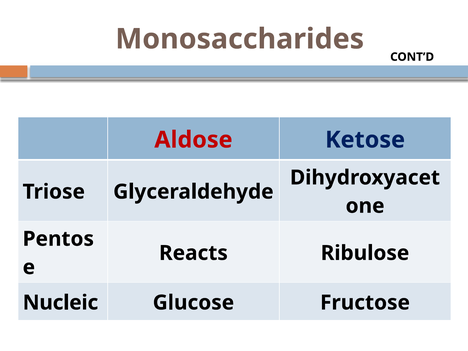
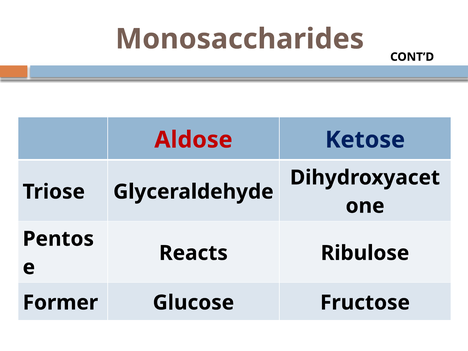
Nucleic: Nucleic -> Former
